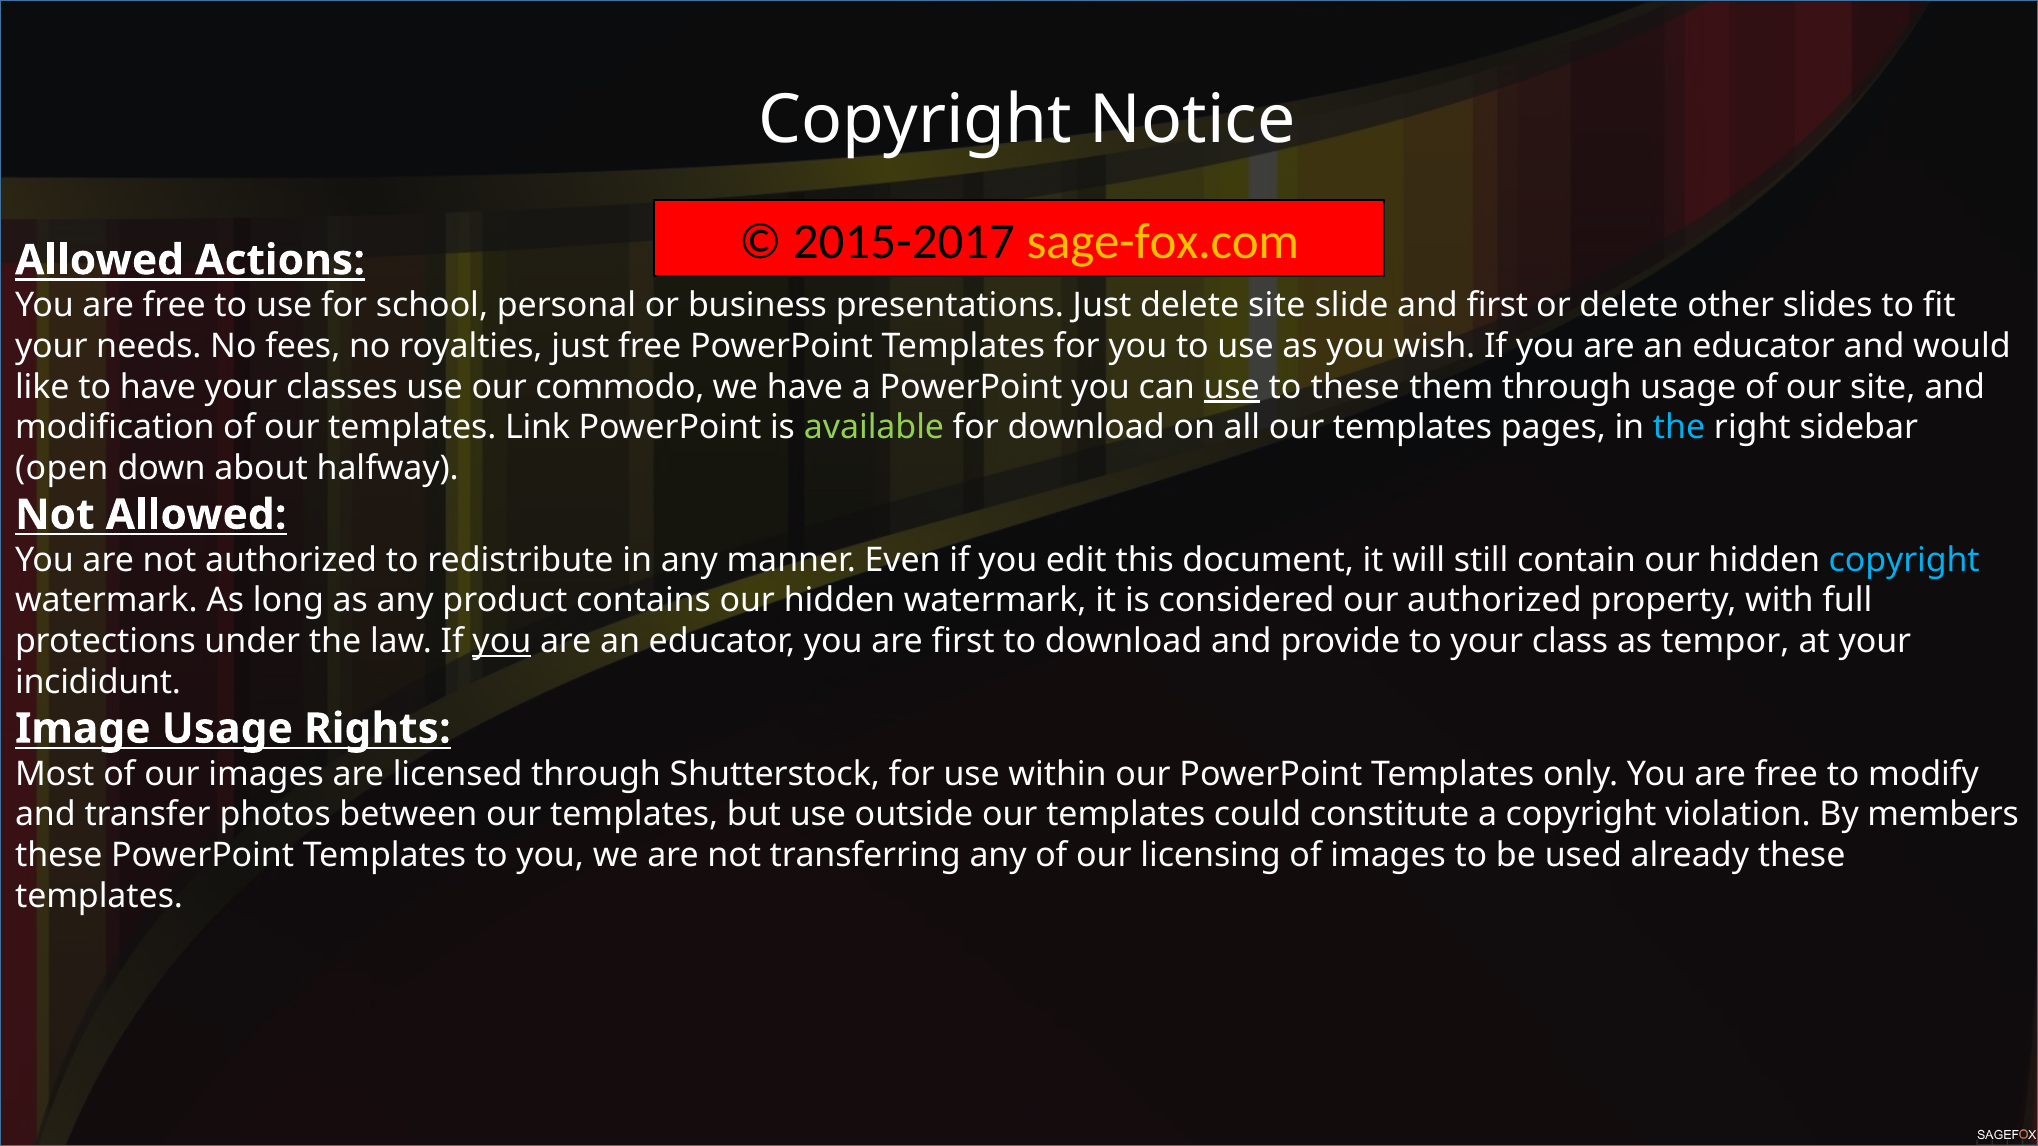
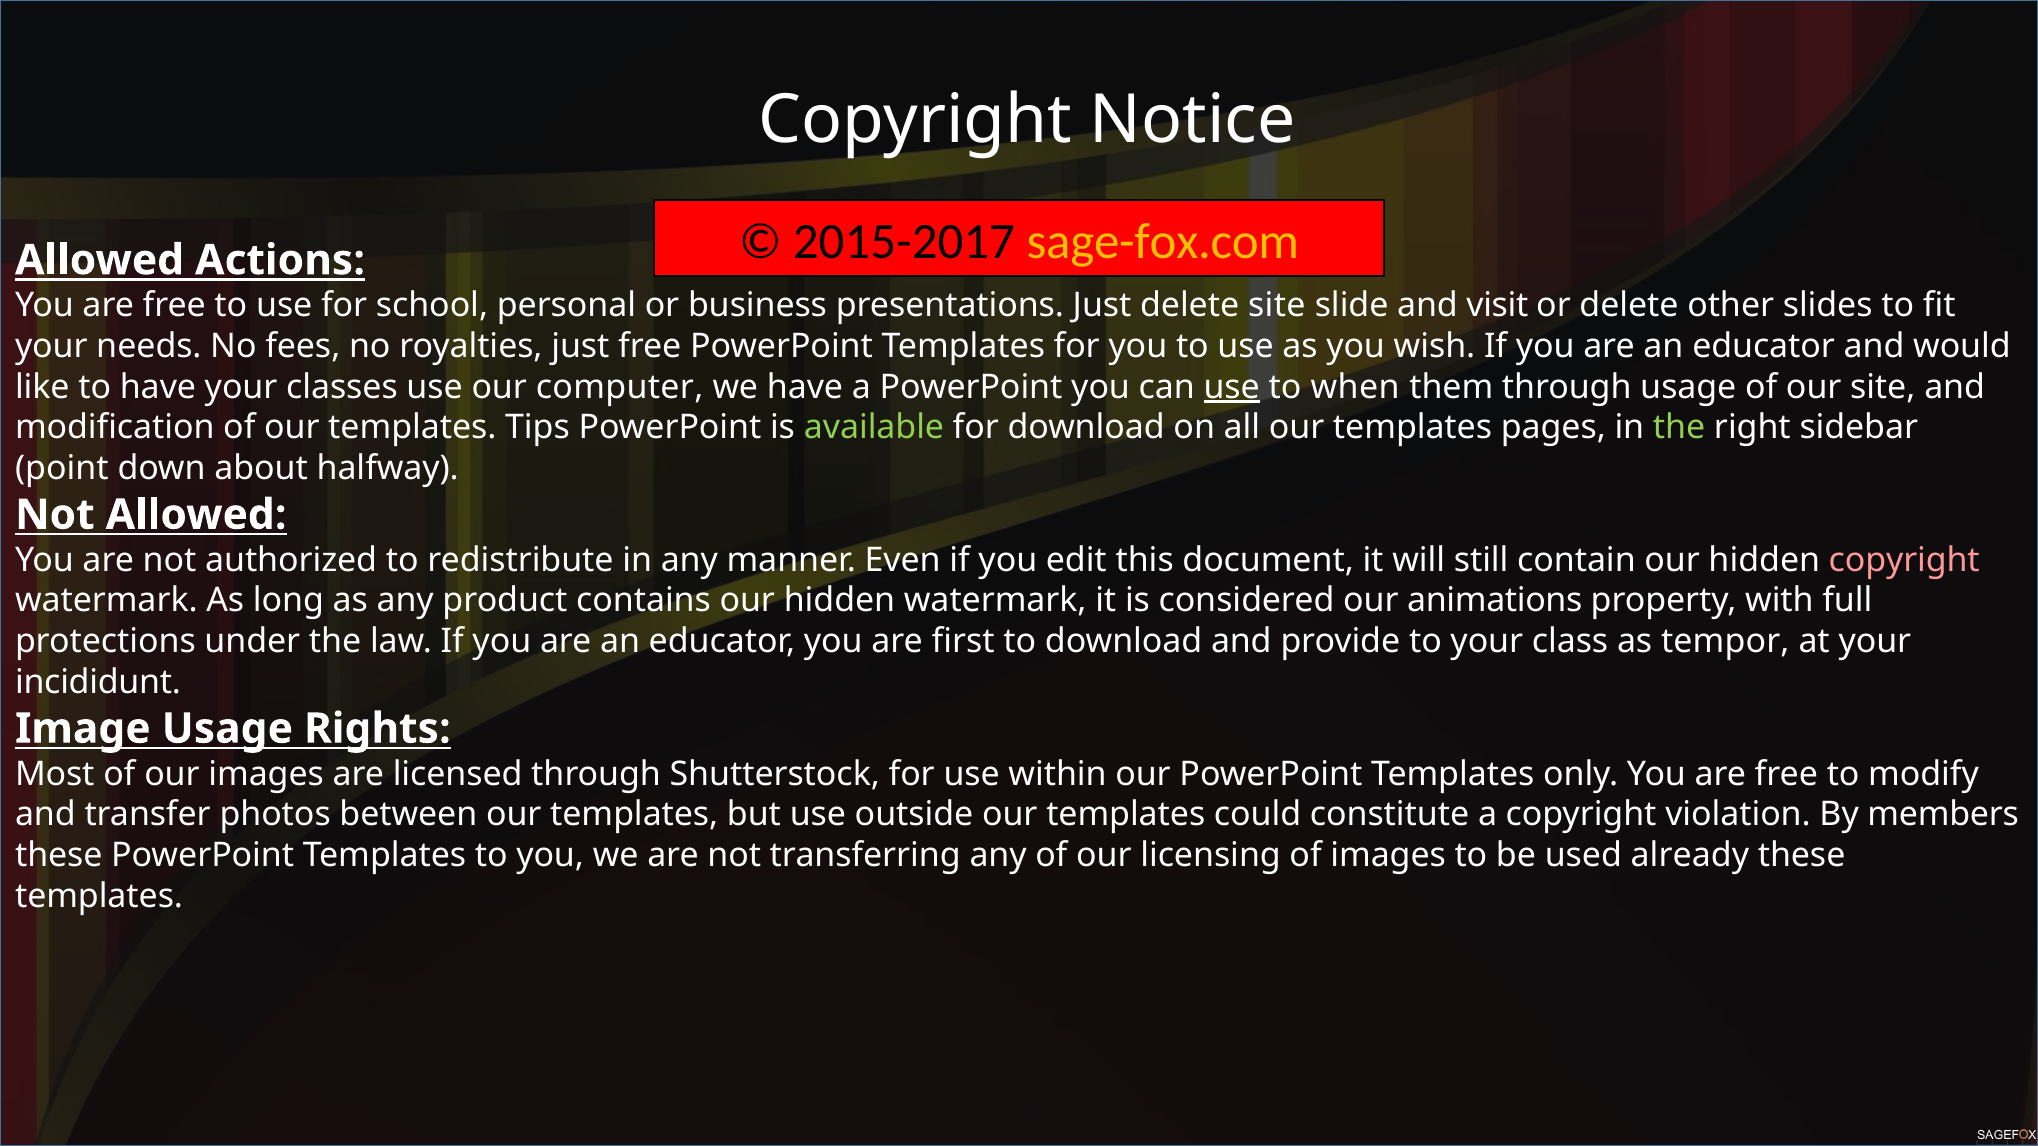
and first: first -> visit
commodo: commodo -> computer
to these: these -> when
Link: Link -> Tips
the at (1679, 428) colour: light blue -> light green
open: open -> point
copyright at (1904, 560) colour: light blue -> pink
our authorized: authorized -> animations
you at (502, 642) underline: present -> none
